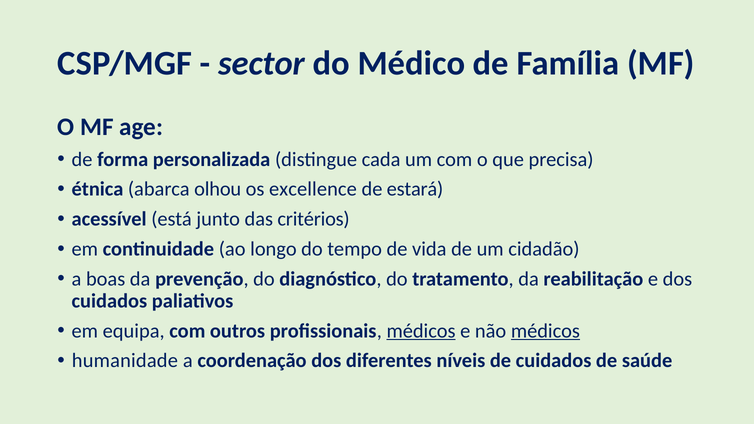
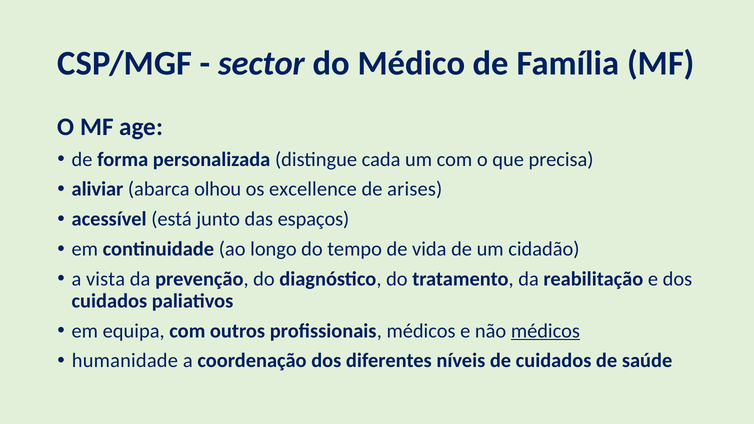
étnica: étnica -> aliviar
estará: estará -> arises
critérios: critérios -> espaços
boas: boas -> vista
médicos at (421, 331) underline: present -> none
